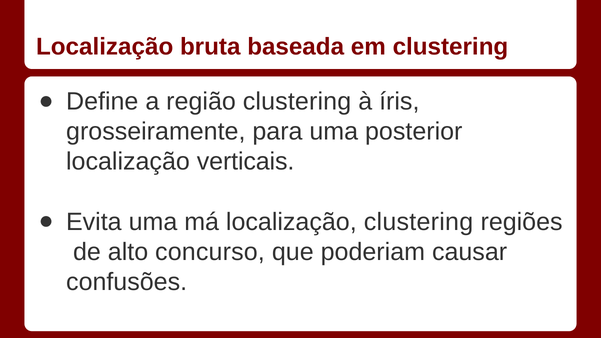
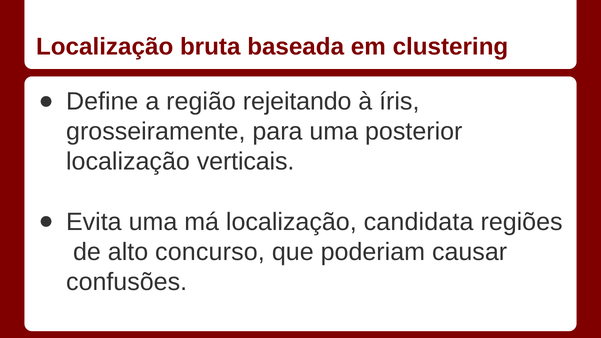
região clustering: clustering -> rejeitando
localização clustering: clustering -> candidata
